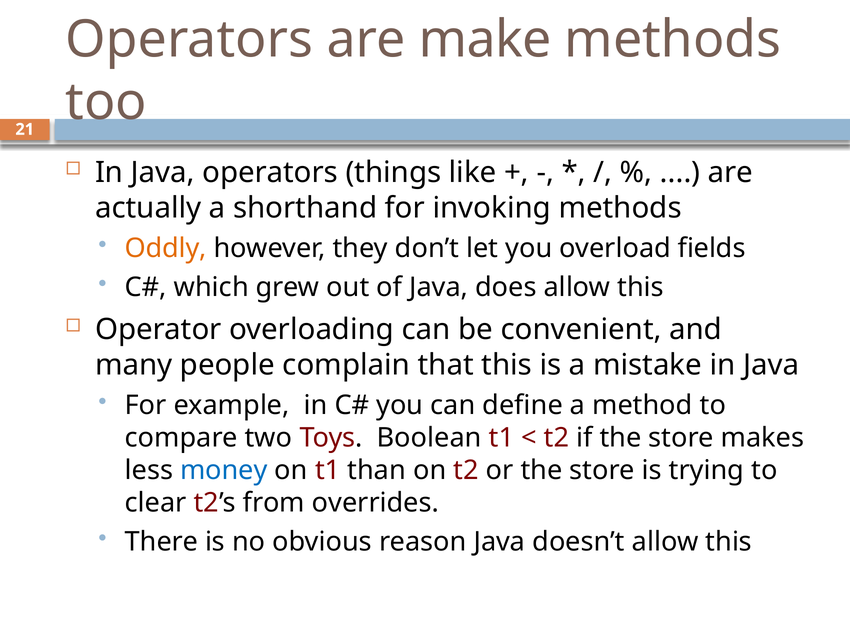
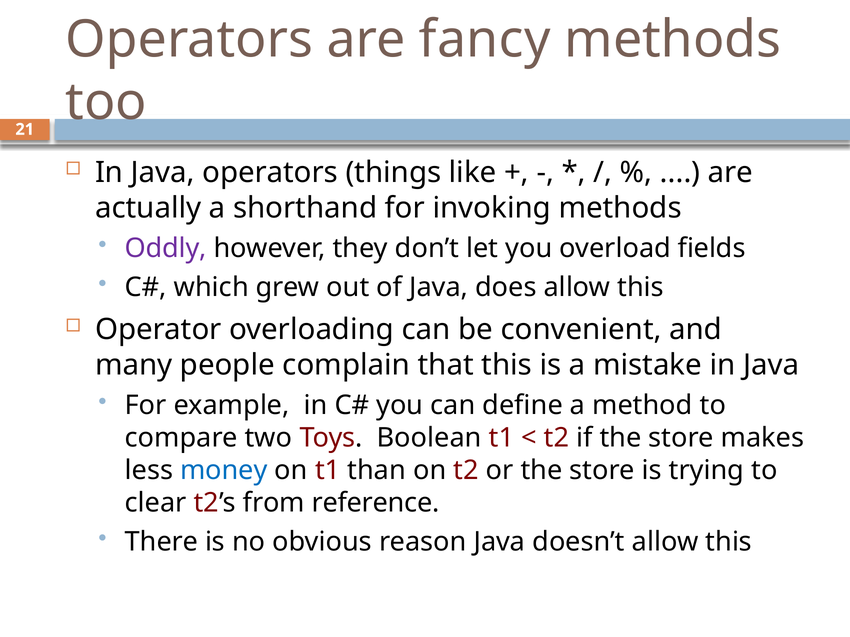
make: make -> fancy
Oddly colour: orange -> purple
overrides: overrides -> reference
